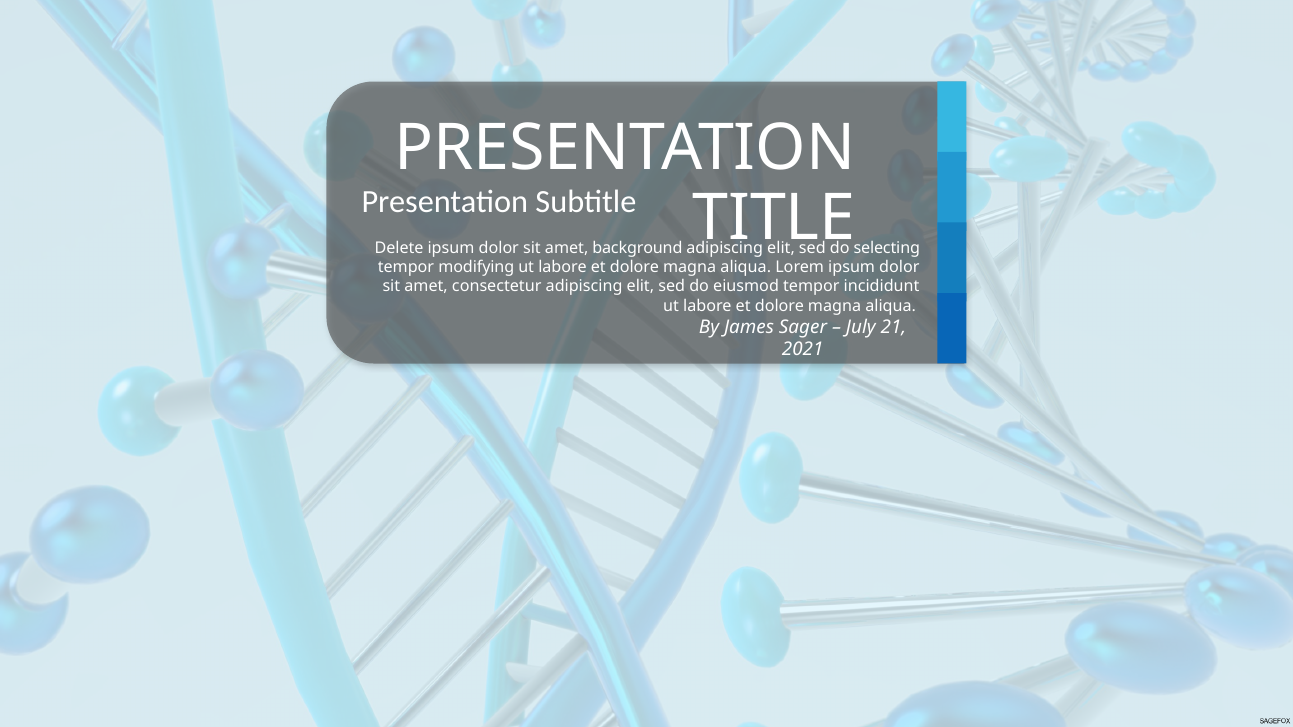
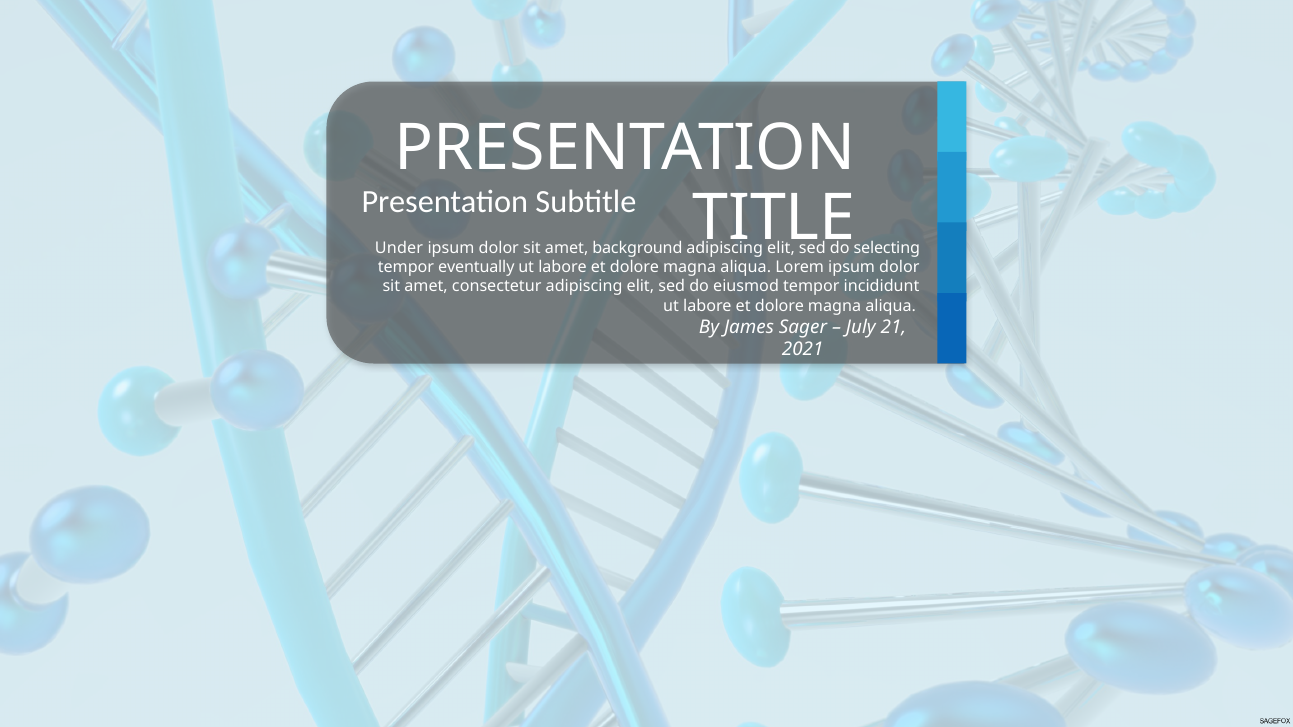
Delete: Delete -> Under
modifying: modifying -> eventually
